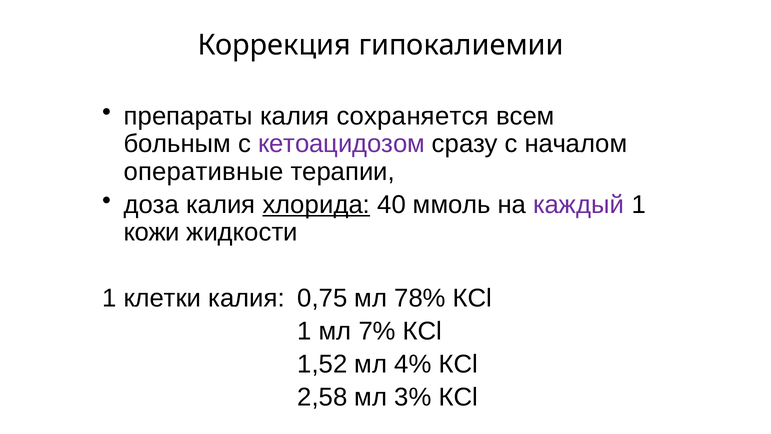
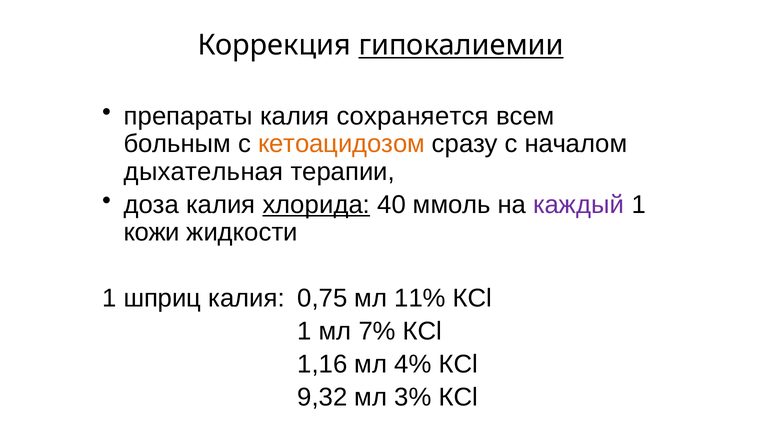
гипокалиемии underline: none -> present
кетоацидозом colour: purple -> orange
оперативные: оперативные -> дыхательная
клетки: клетки -> шприц
78%: 78% -> 11%
1,52: 1,52 -> 1,16
2,58: 2,58 -> 9,32
